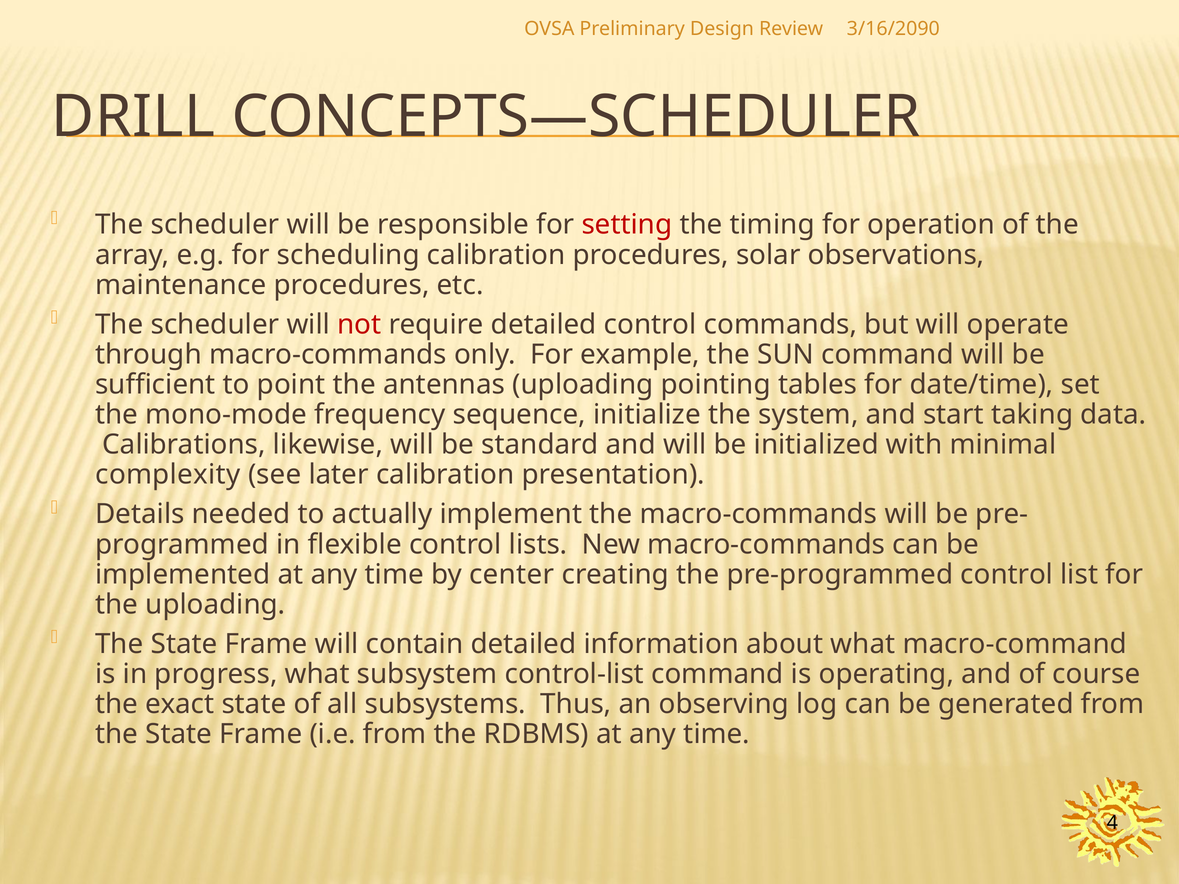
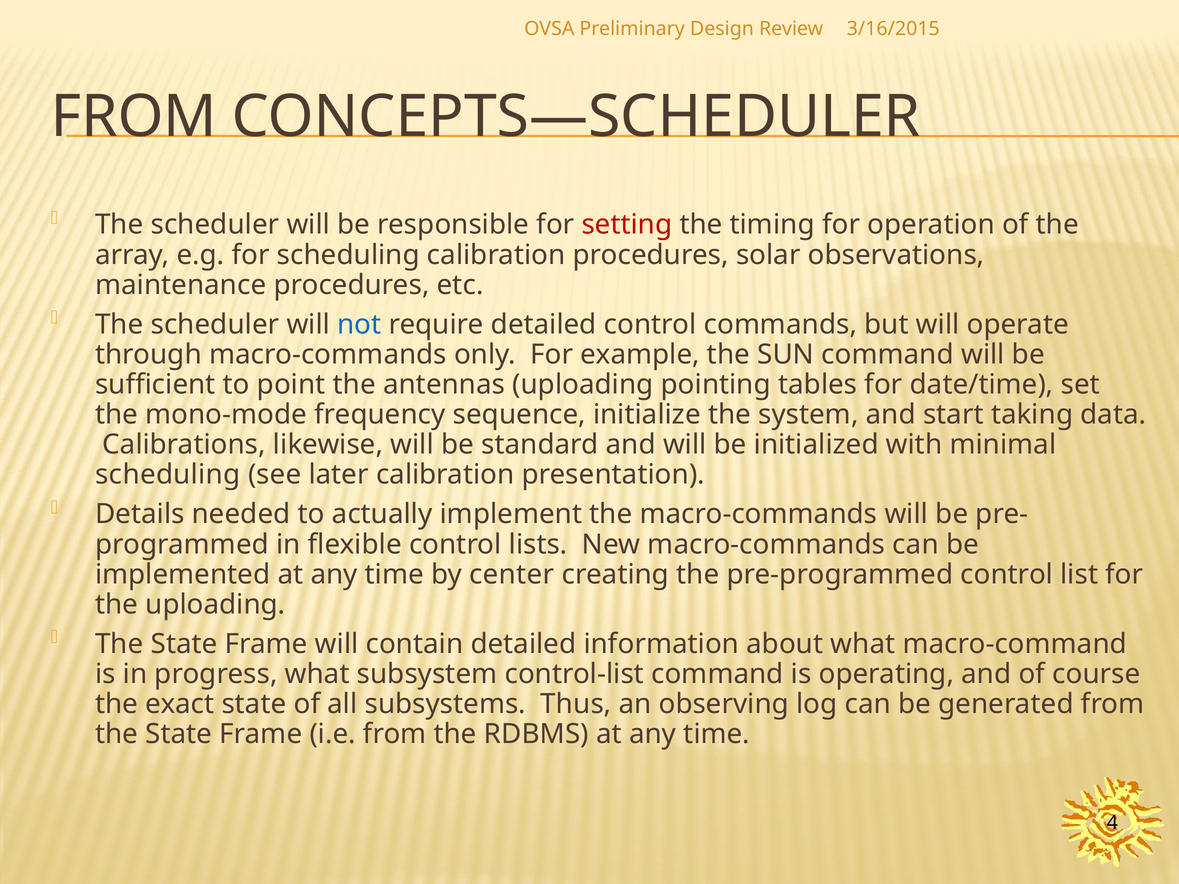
3/16/2090: 3/16/2090 -> 3/16/2015
DRILL at (133, 117): DRILL -> FROM
not colour: red -> blue
complexity at (168, 475): complexity -> scheduling
